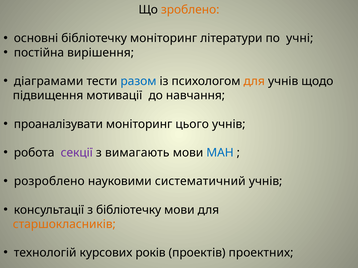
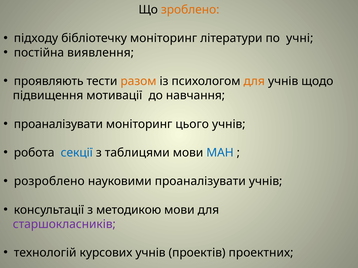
основні: основні -> підходу
вирішення: вирішення -> виявлення
діаграмами: діаграмами -> проявляють
разом colour: blue -> orange
секції colour: purple -> blue
вимагають: вимагають -> таблицями
науковими систематичний: систематичний -> проаналізувати
з бібліотечку: бібліотечку -> методикою
старшокласників colour: orange -> purple
курсових років: років -> учнів
